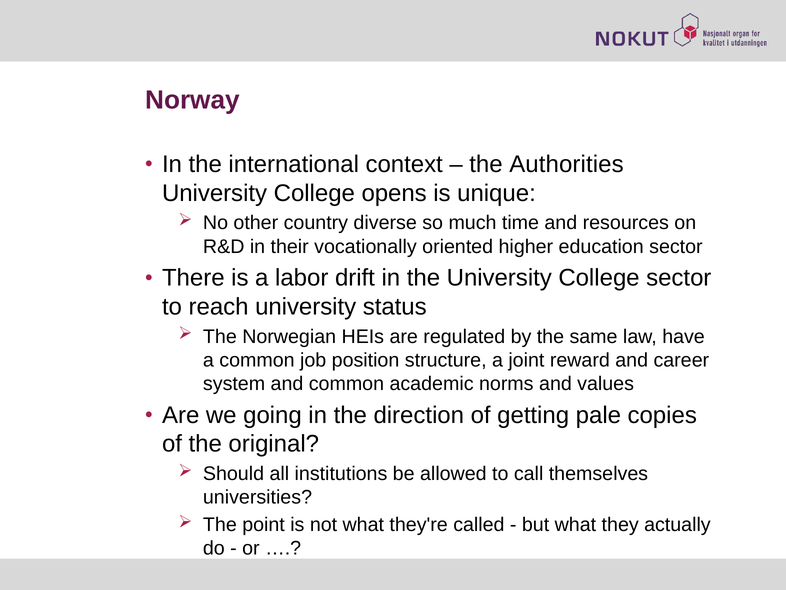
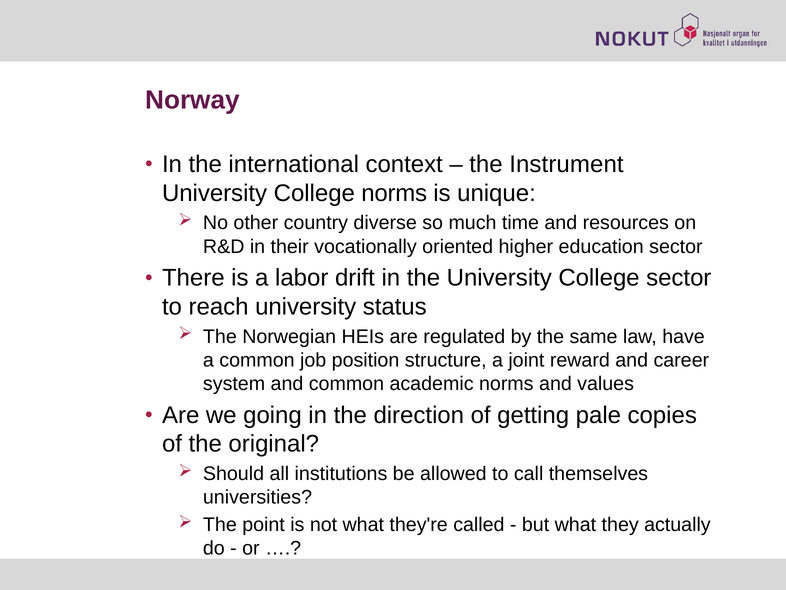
Authorities: Authorities -> Instrument
College opens: opens -> norms
